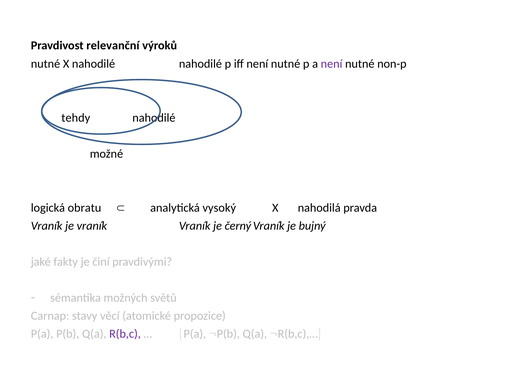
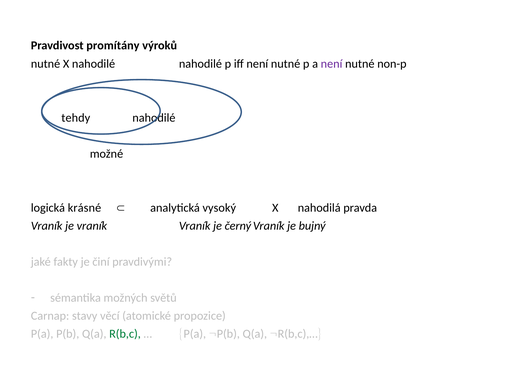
relevanční: relevanční -> promítány
obratu: obratu -> krásné
R(b,c colour: purple -> green
